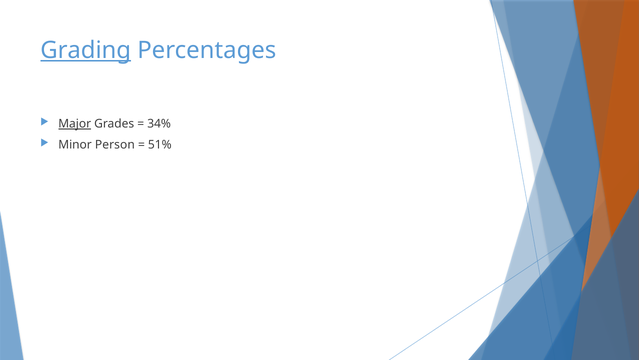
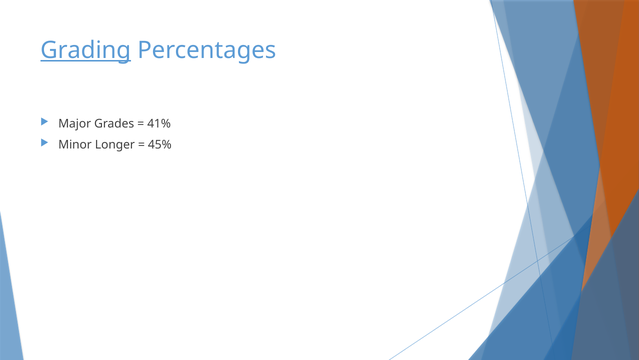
Major underline: present -> none
34%: 34% -> 41%
Person: Person -> Longer
51%: 51% -> 45%
